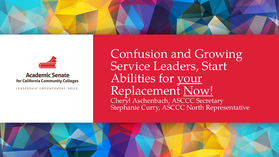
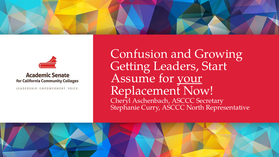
Service: Service -> Getting
Abilities: Abilities -> Assume
Now underline: present -> none
